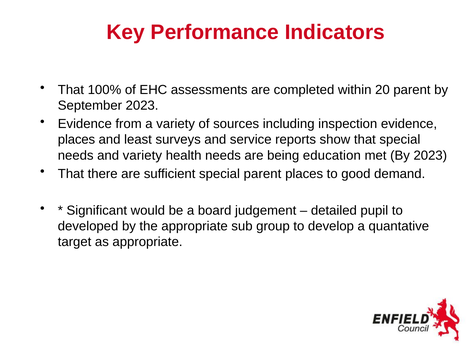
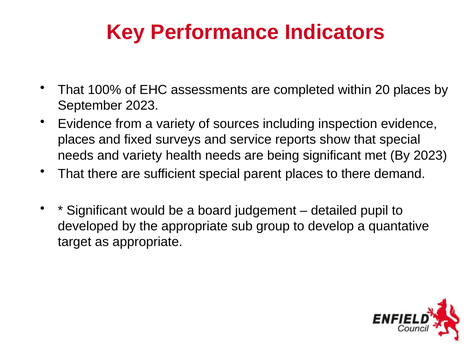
20 parent: parent -> places
least: least -> fixed
being education: education -> significant
to good: good -> there
